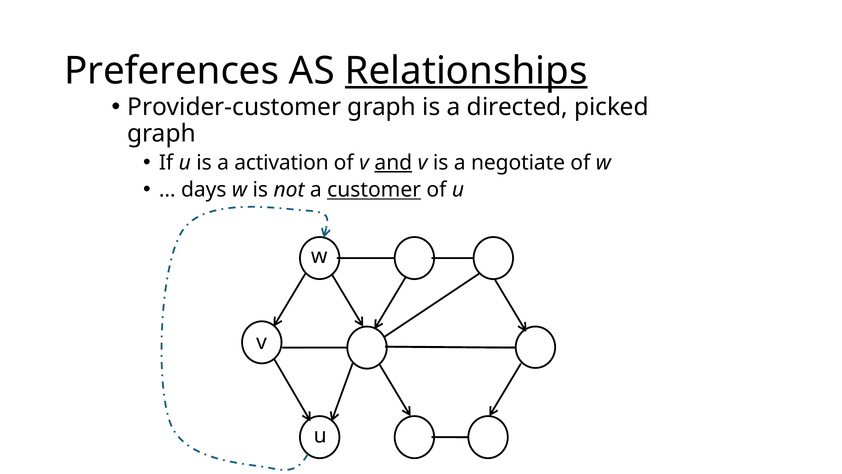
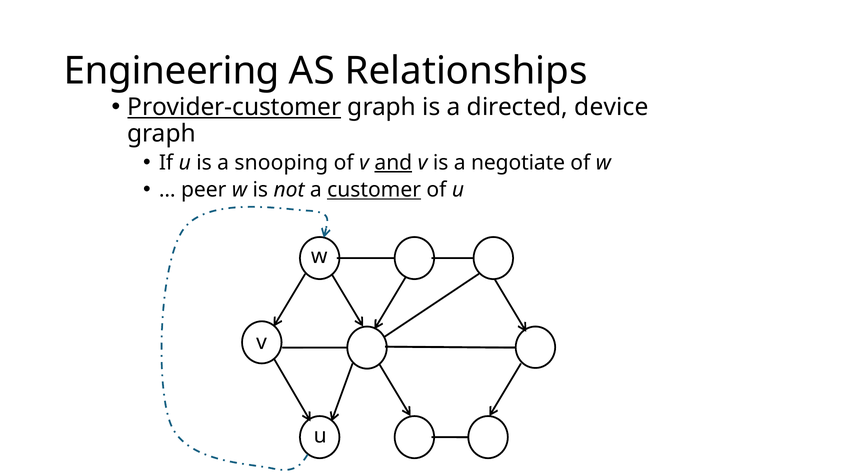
Preferences: Preferences -> Engineering
Relationships underline: present -> none
Provider-customer underline: none -> present
picked: picked -> device
activation: activation -> snooping
days: days -> peer
